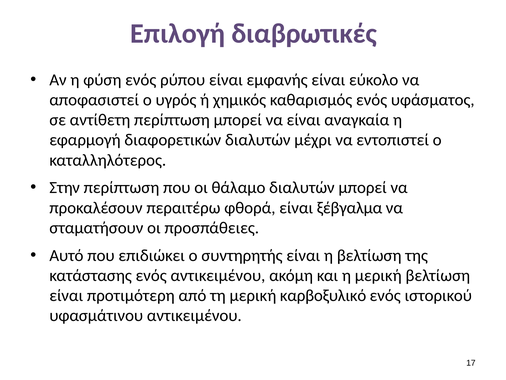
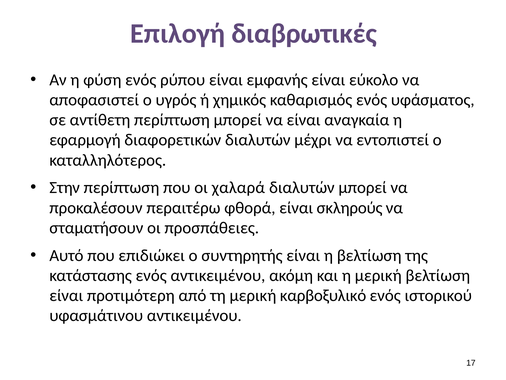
θάλαμο: θάλαμο -> χαλαρά
ξέβγαλμα: ξέβγαλμα -> σκληρούς
